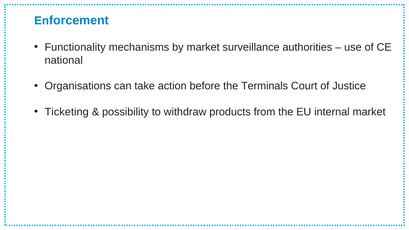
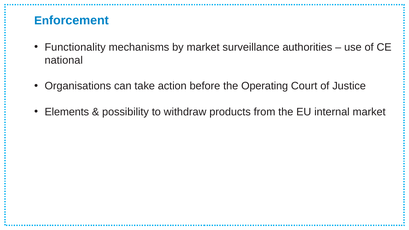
Terminals: Terminals -> Operating
Ticketing: Ticketing -> Elements
